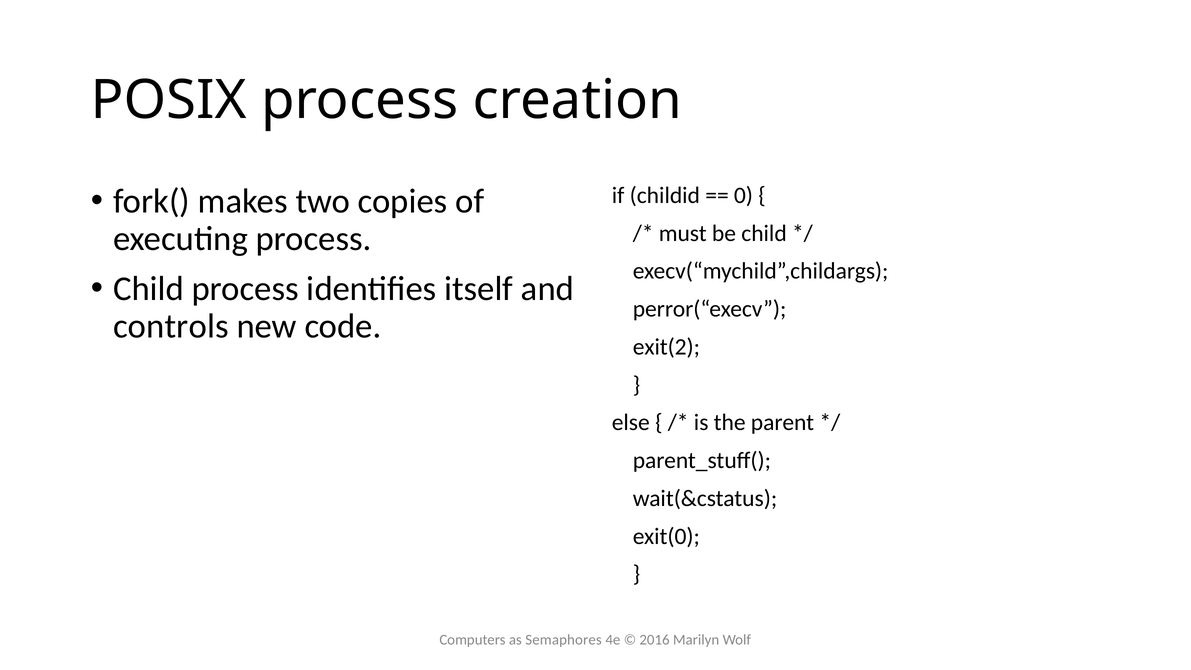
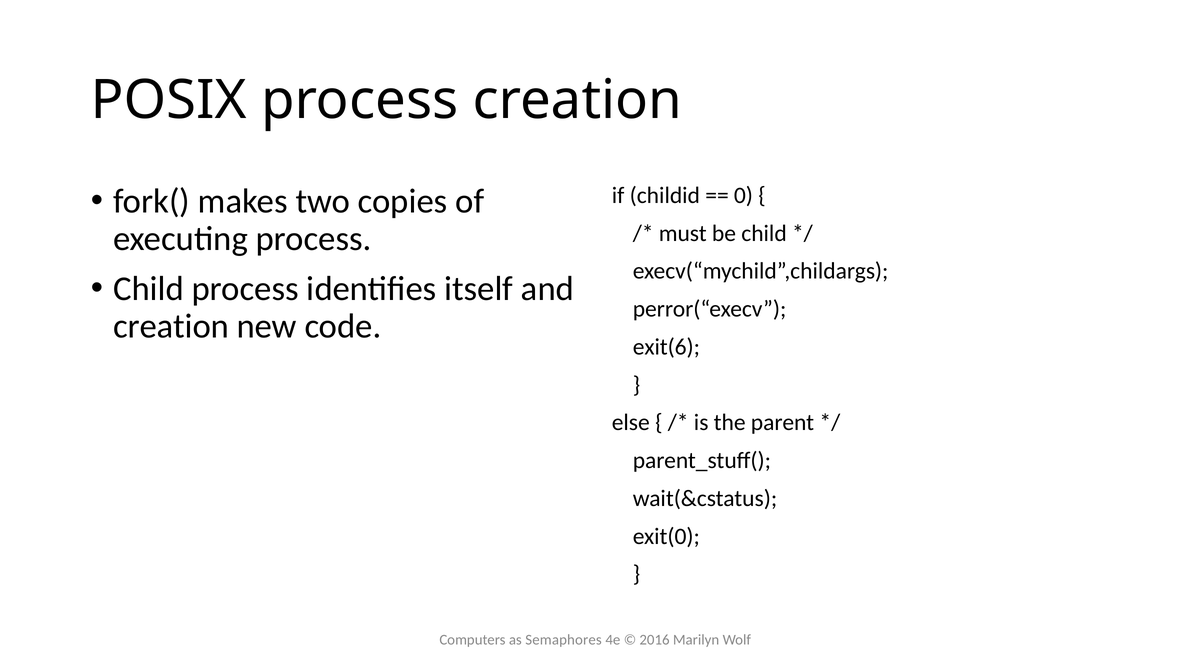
controls at (171, 326): controls -> creation
exit(2: exit(2 -> exit(6
